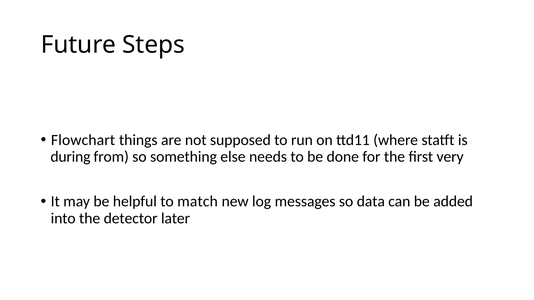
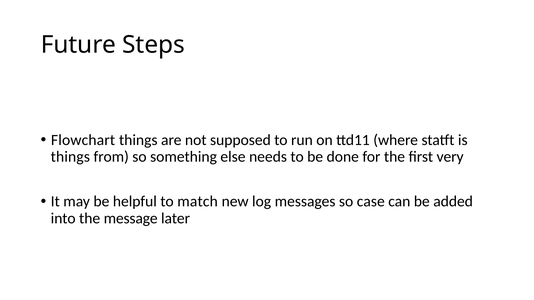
during at (70, 157): during -> things
data: data -> case
detector: detector -> message
